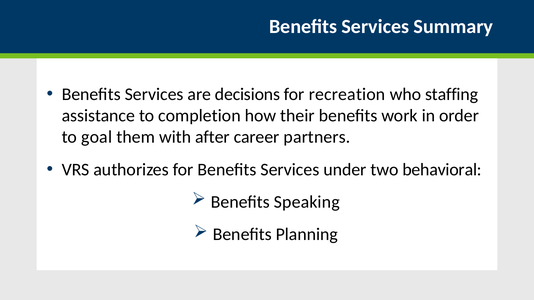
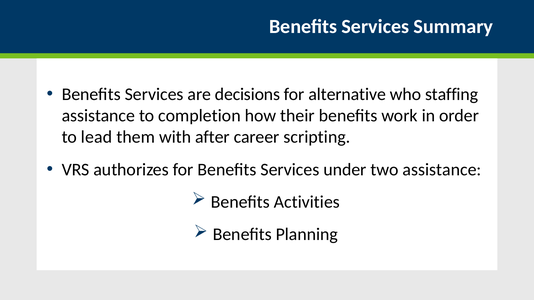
recreation: recreation -> alternative
goal: goal -> lead
partners: partners -> scripting
two behavioral: behavioral -> assistance
Speaking: Speaking -> Activities
